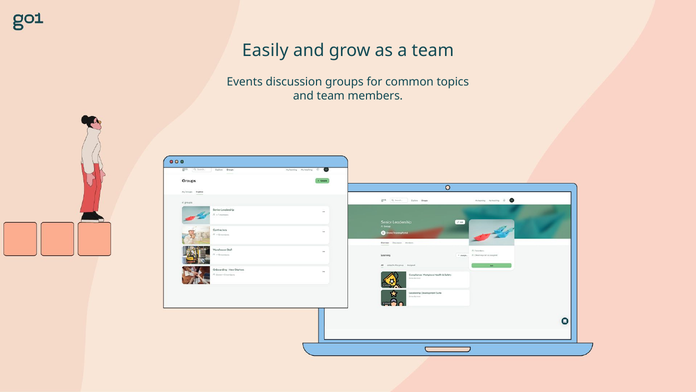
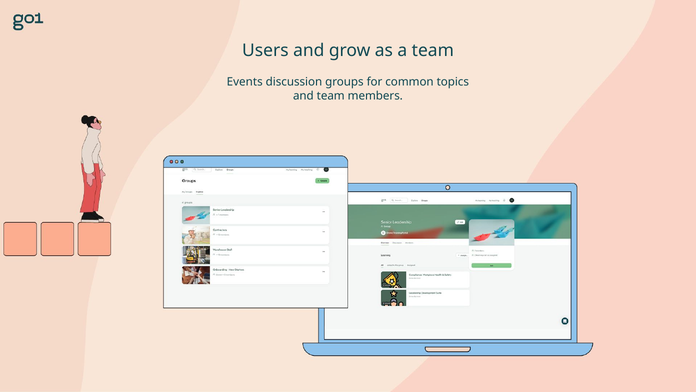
Easily: Easily -> Users
